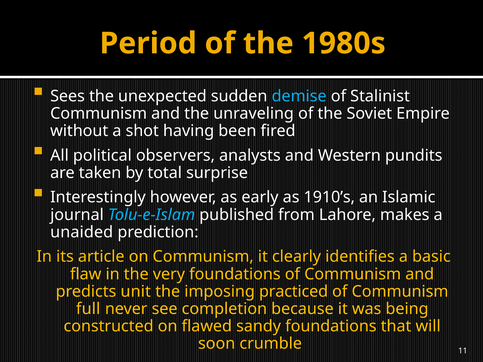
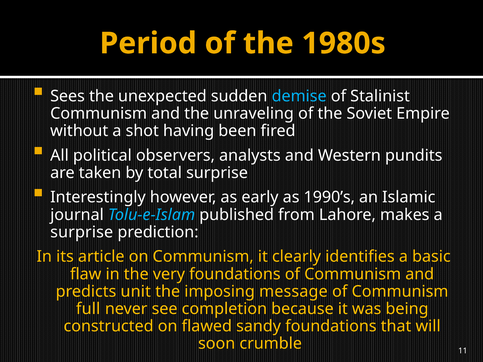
1910’s: 1910’s -> 1990’s
unaided at (82, 232): unaided -> surprise
practiced: practiced -> message
